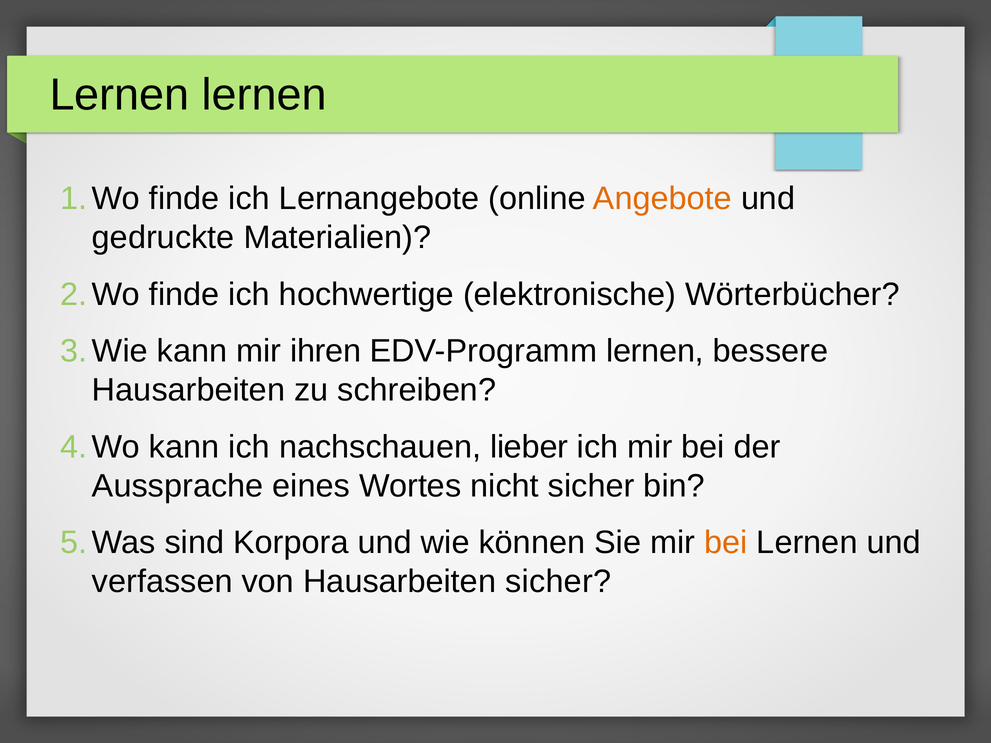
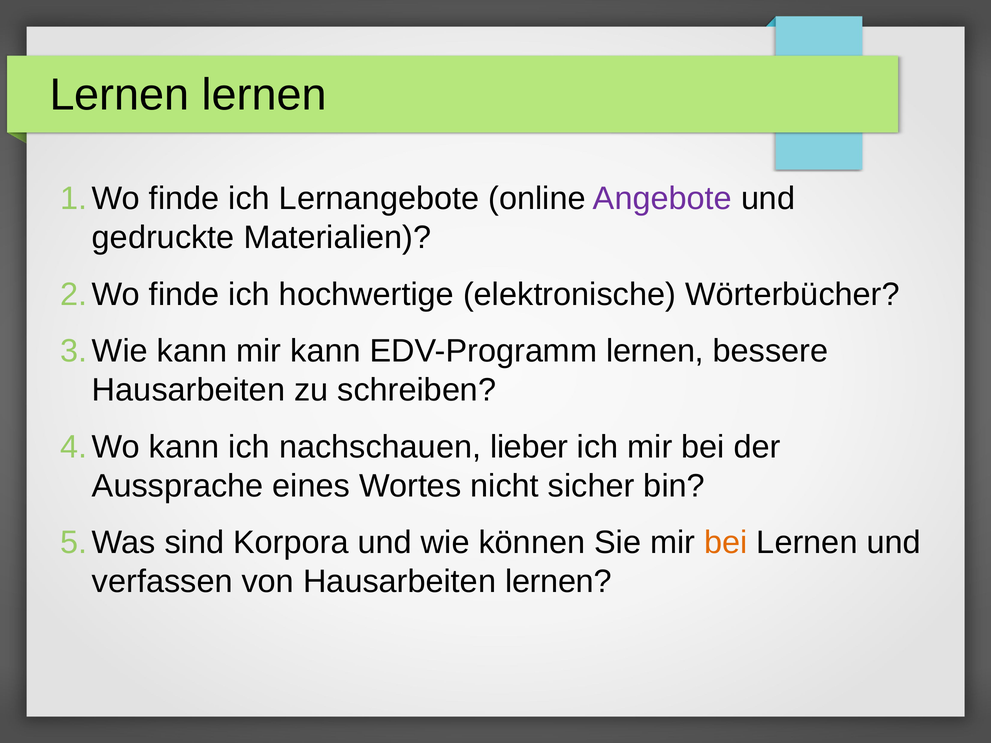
Angebote colour: orange -> purple
mir ihren: ihren -> kann
Hausarbeiten sicher: sicher -> lernen
